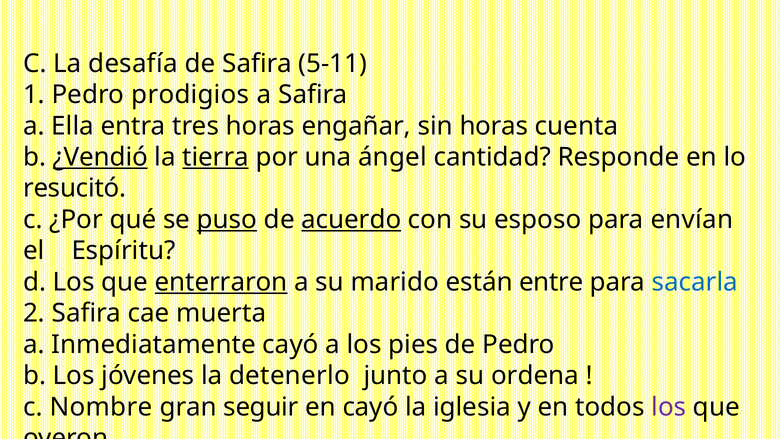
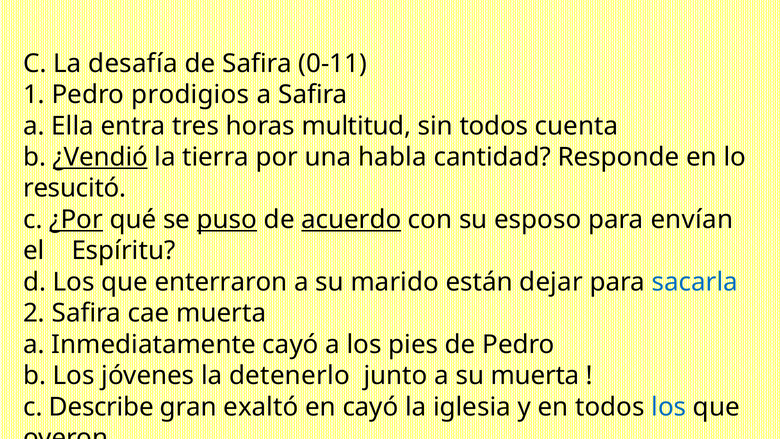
5-11: 5-11 -> 0-11
engañar: engañar -> multitud
sin horas: horas -> todos
tierra underline: present -> none
ángel: ángel -> habla
¿Por underline: none -> present
enterraron underline: present -> none
entre: entre -> dejar
su ordena: ordena -> muerta
Nombre: Nombre -> Describe
seguir: seguir -> exaltó
los at (669, 407) colour: purple -> blue
